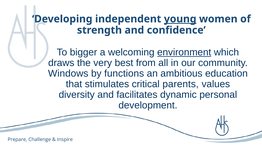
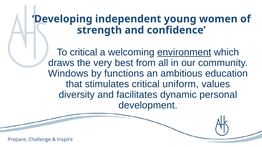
young underline: present -> none
To bigger: bigger -> critical
parents: parents -> uniform
